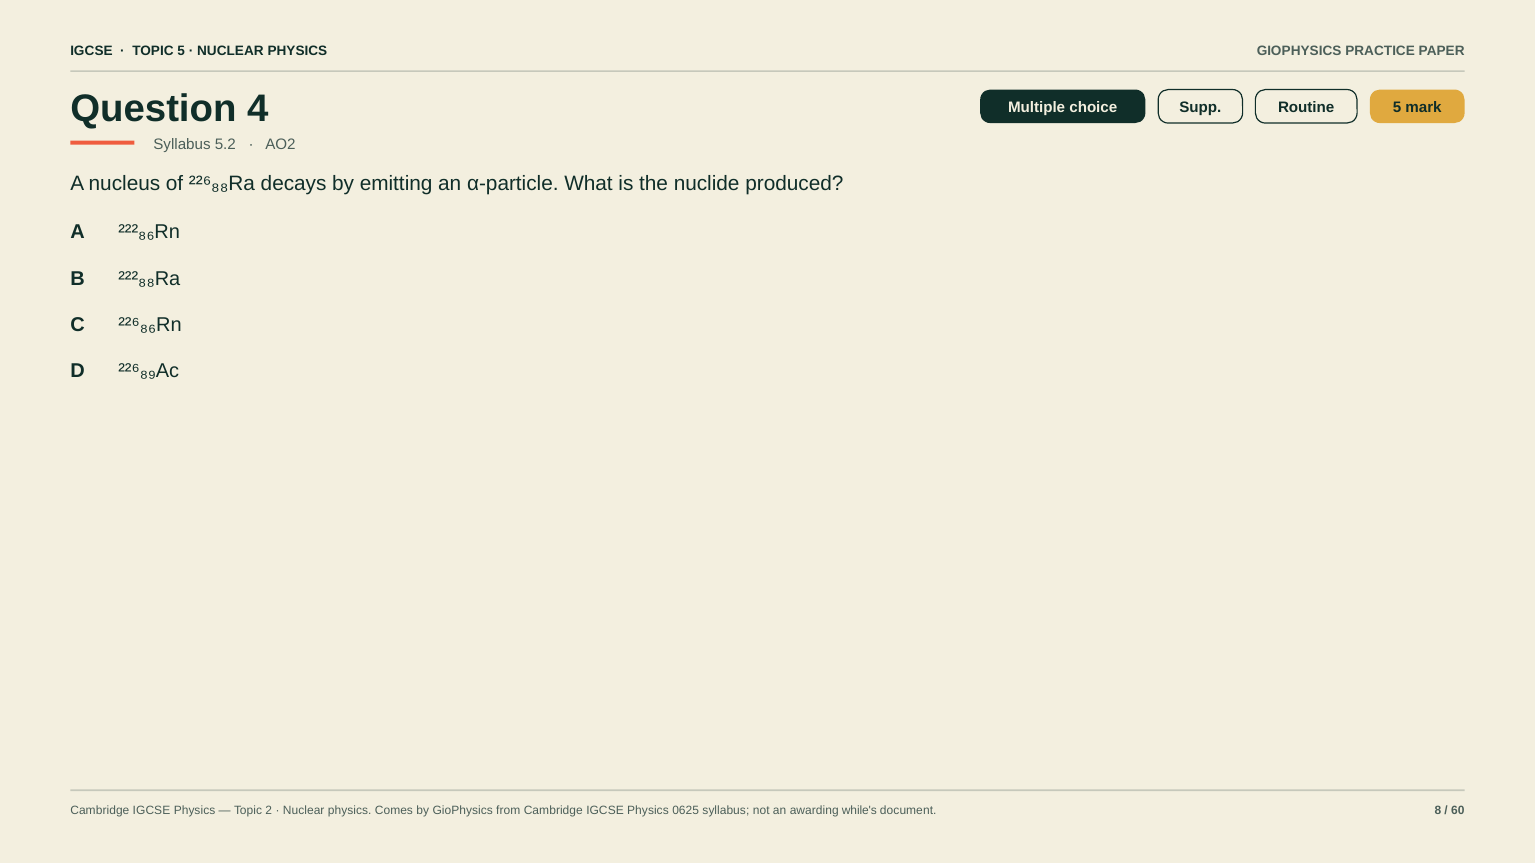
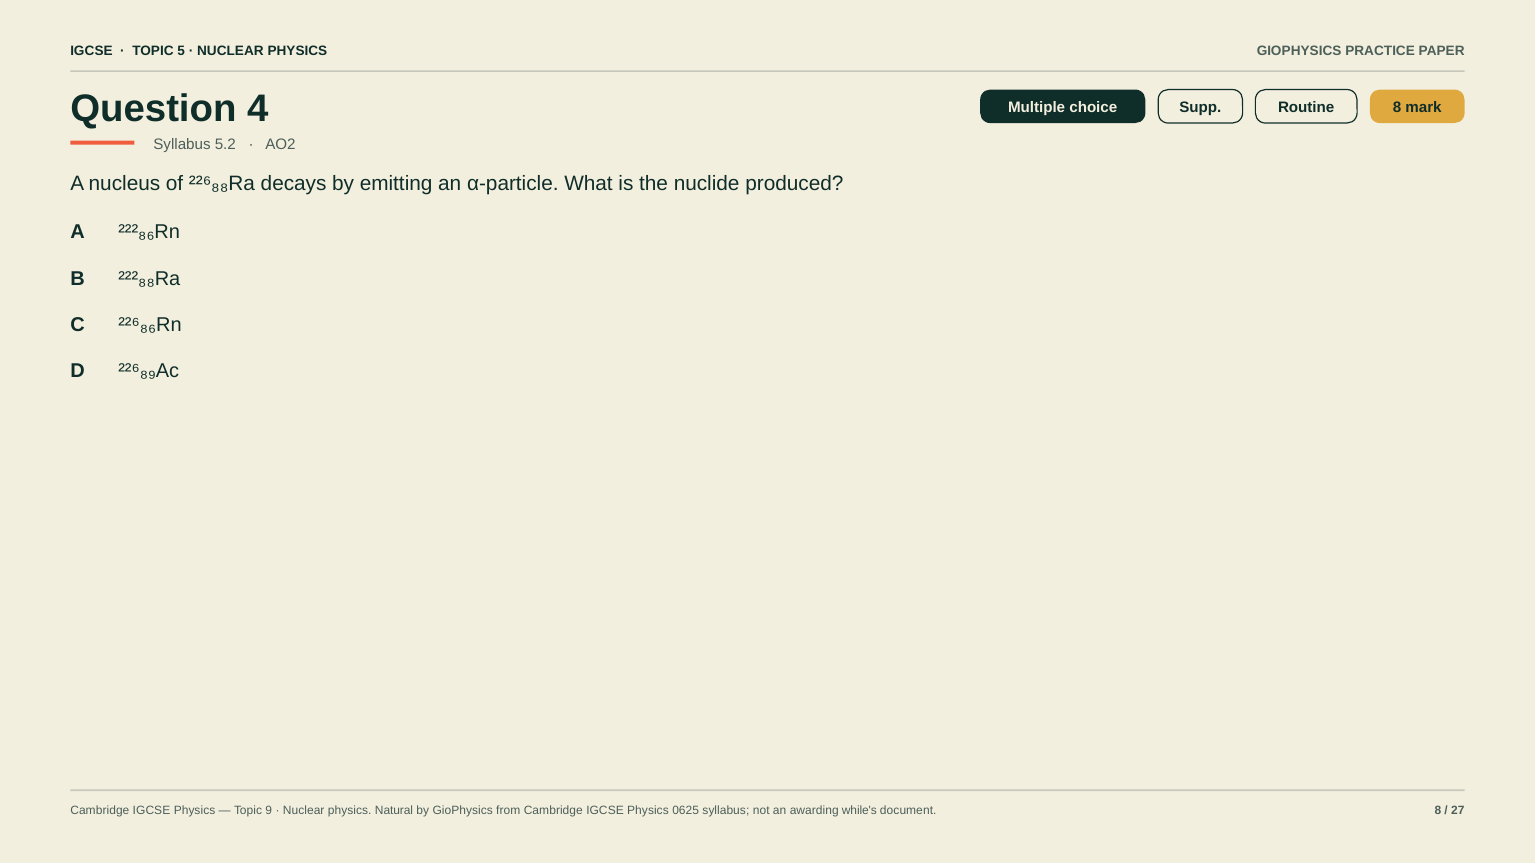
4 5: 5 -> 8
2: 2 -> 9
Comes: Comes -> Natural
60: 60 -> 27
